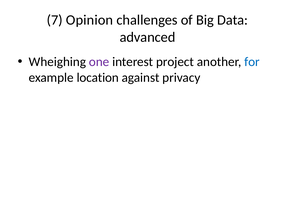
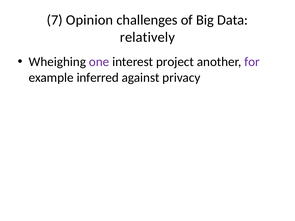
advanced: advanced -> relatively
for colour: blue -> purple
location: location -> inferred
